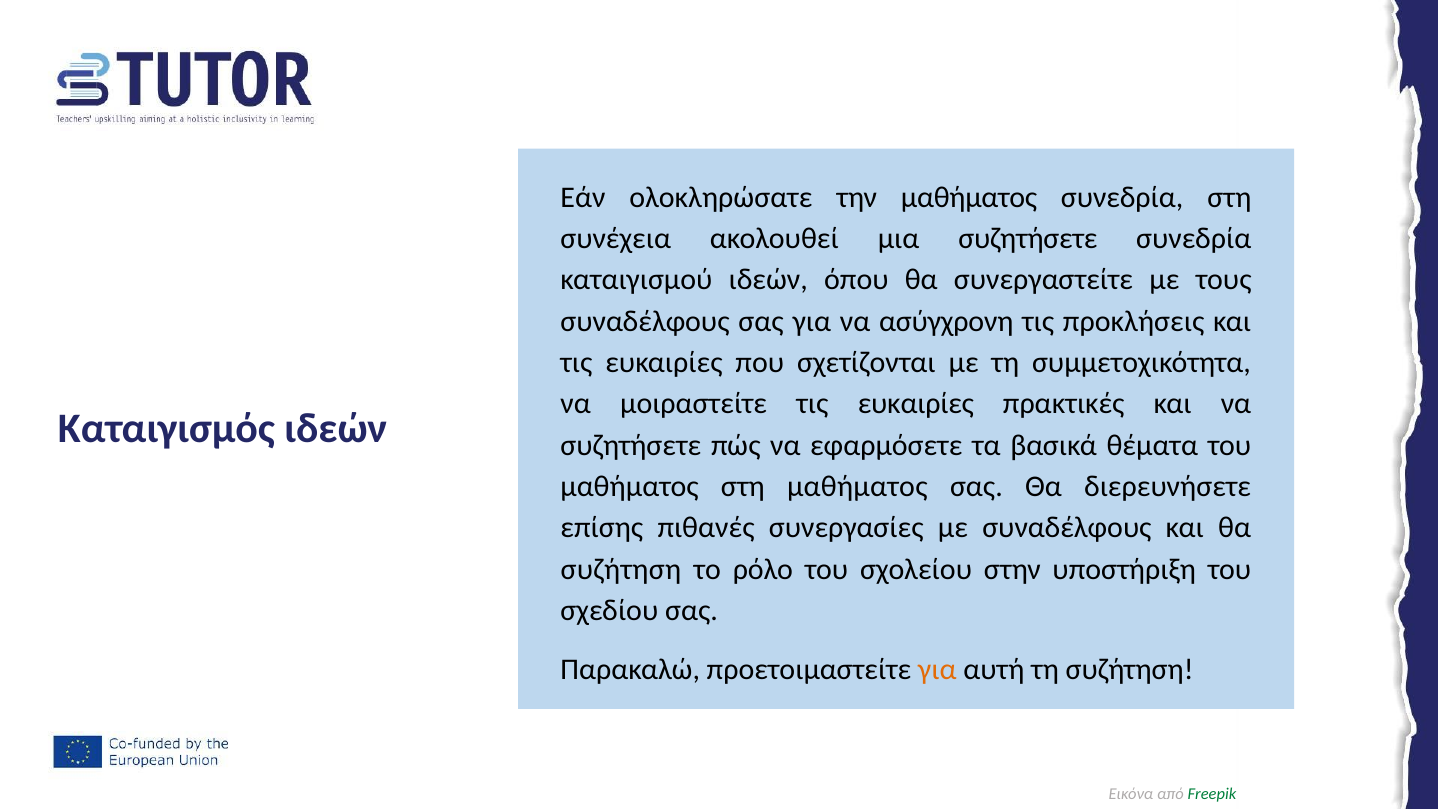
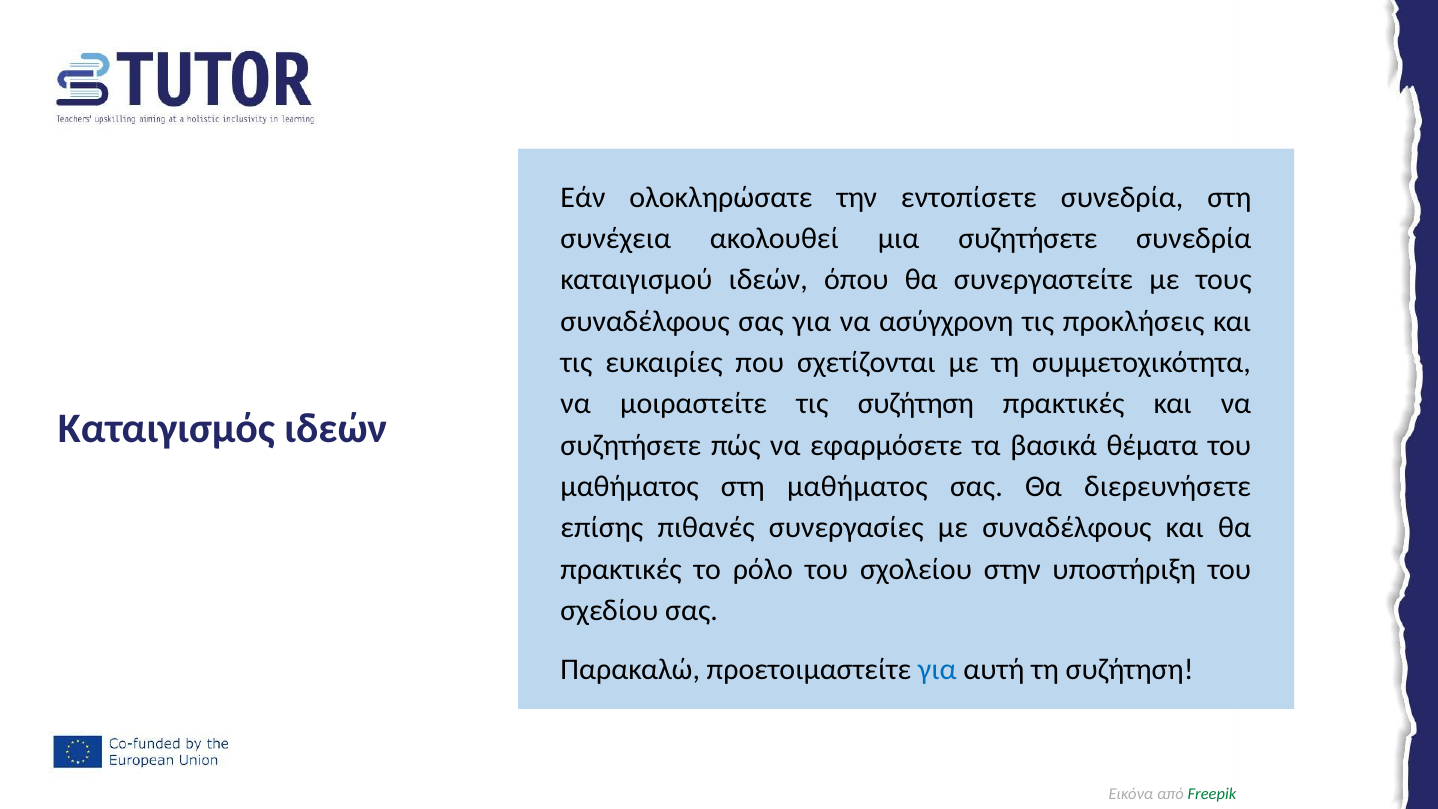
την μαθήματος: μαθήματος -> εντοπίσετε
μοιραστείτε τις ευκαιρίες: ευκαιρίες -> συζήτηση
συζήτηση at (621, 569): συζήτηση -> πρακτικές
για at (937, 670) colour: orange -> blue
